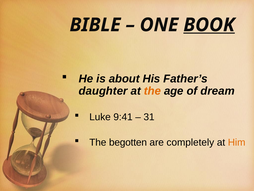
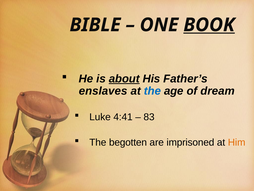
about underline: none -> present
daughter: daughter -> enslaves
the at (152, 91) colour: orange -> blue
9:41: 9:41 -> 4:41
31: 31 -> 83
completely: completely -> imprisoned
